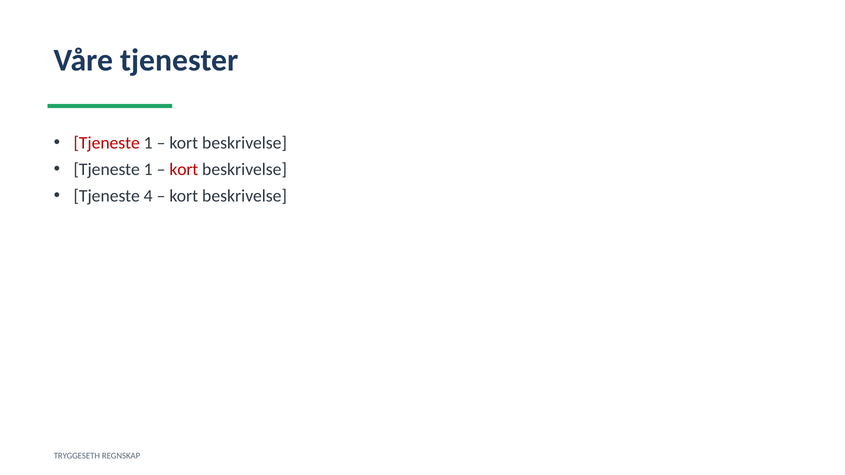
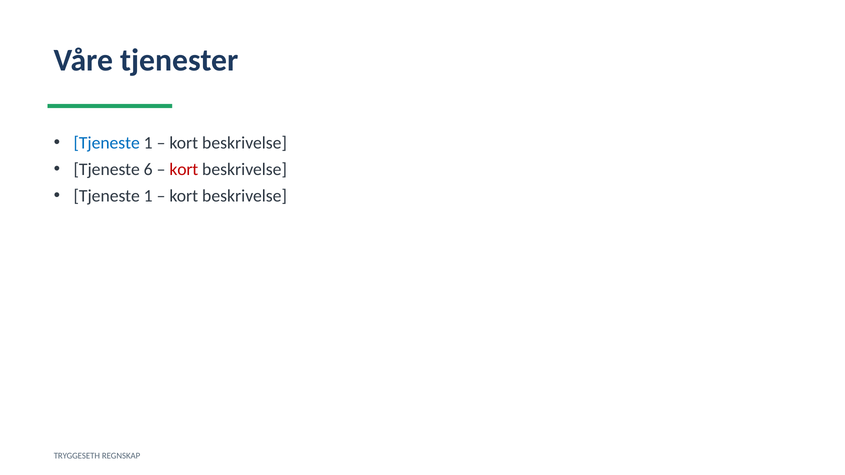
Tjeneste at (107, 143) colour: red -> blue
1 at (148, 170): 1 -> 6
4 at (148, 196): 4 -> 1
